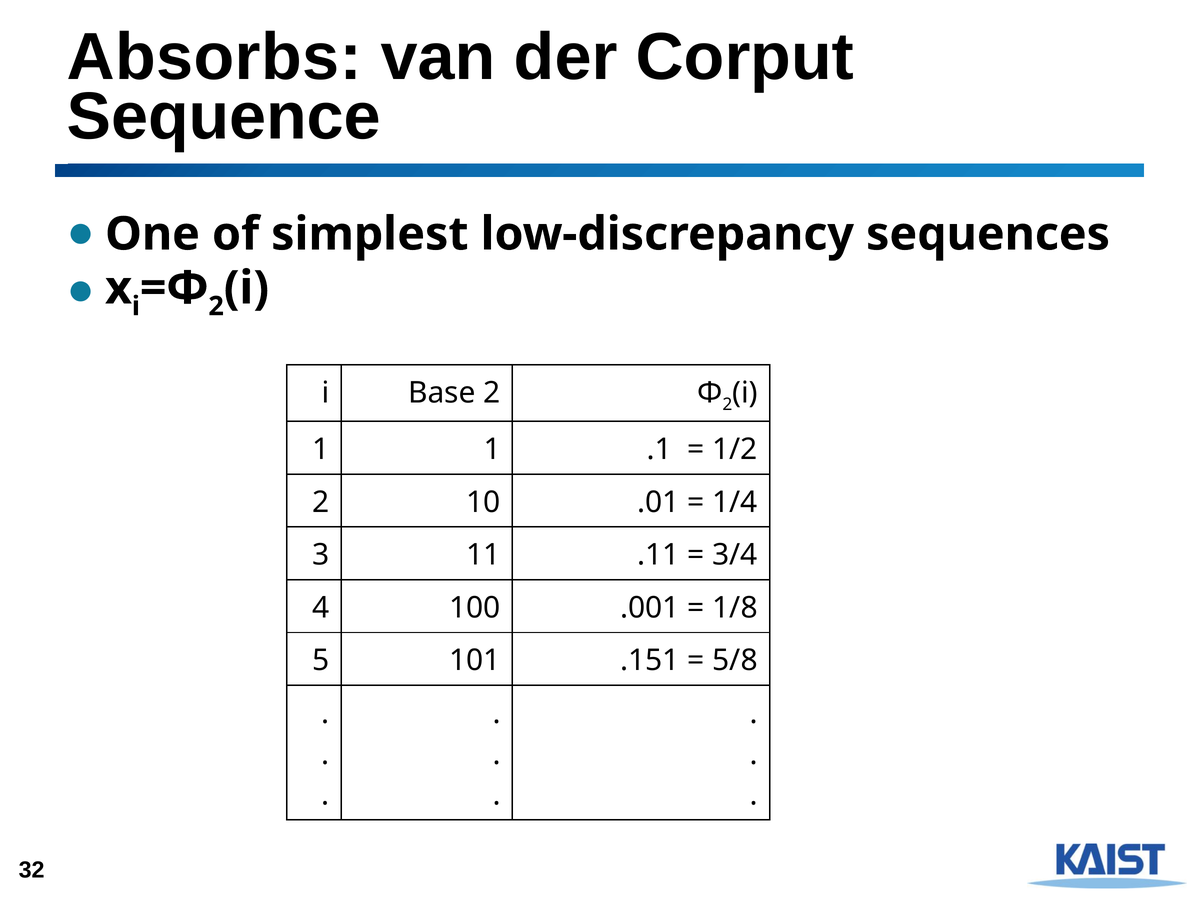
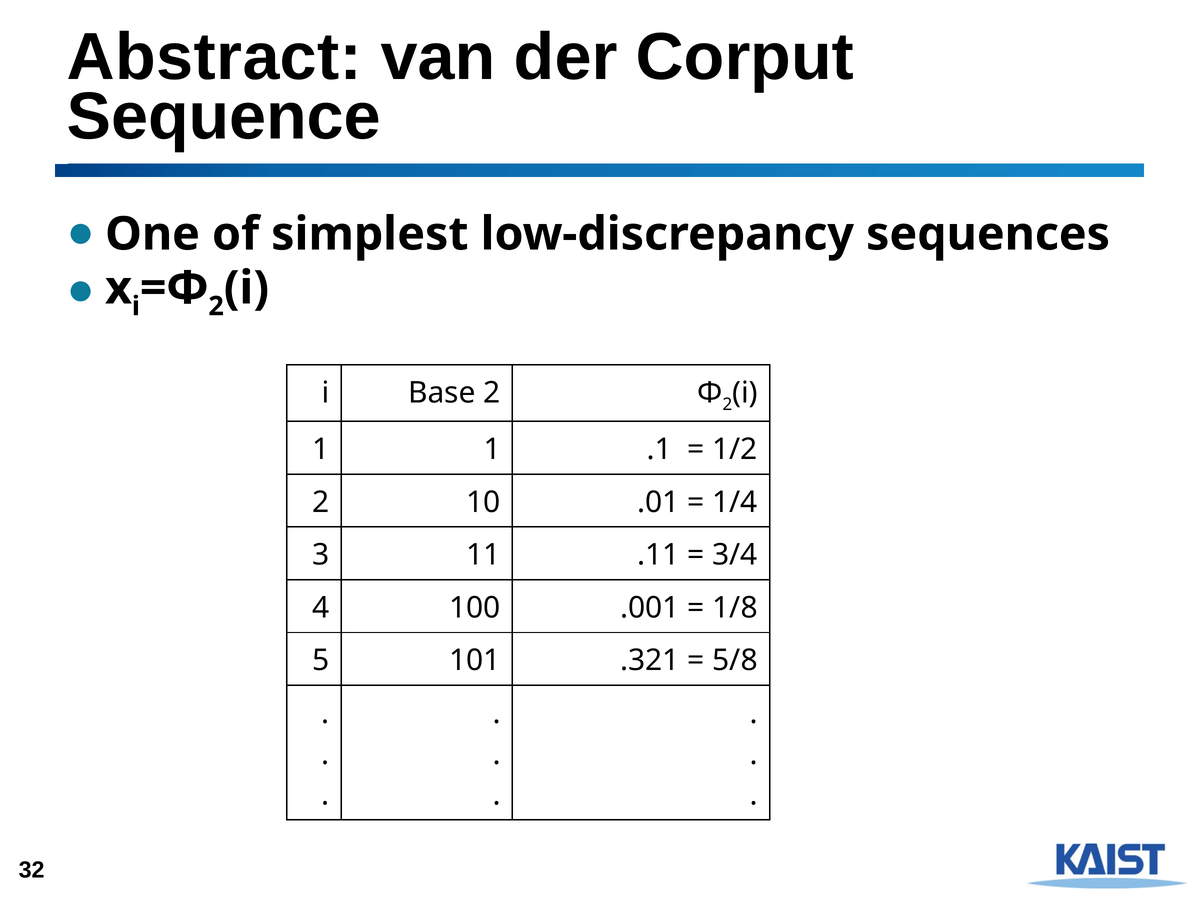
Absorbs: Absorbs -> Abstract
.151: .151 -> .321
